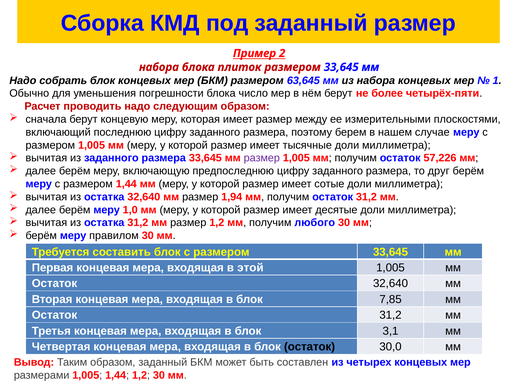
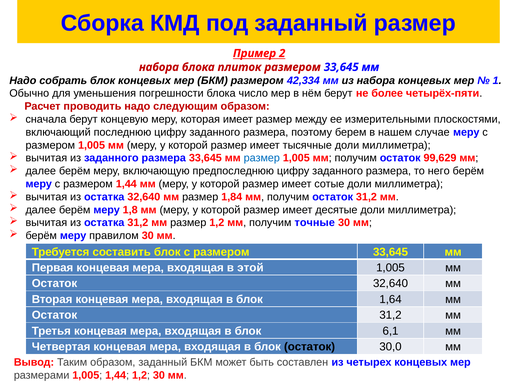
63,645: 63,645 -> 42,334
размер at (262, 158) colour: purple -> blue
57,226: 57,226 -> 99,629
друг: друг -> него
1,94: 1,94 -> 1,84
1,0: 1,0 -> 1,8
любого: любого -> точные
7,85: 7,85 -> 1,64
3,1: 3,1 -> 6,1
